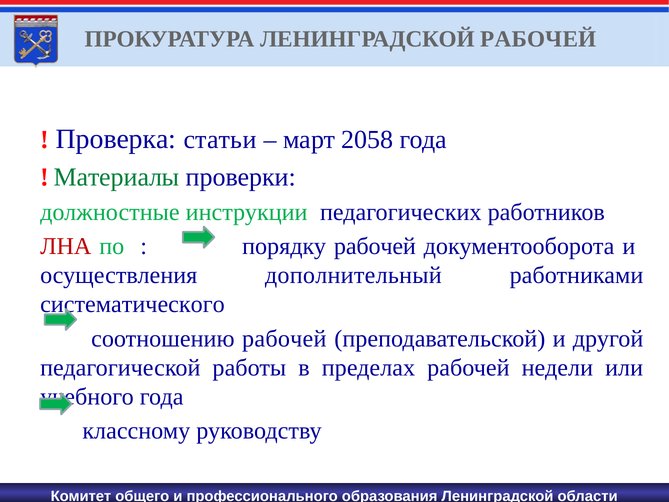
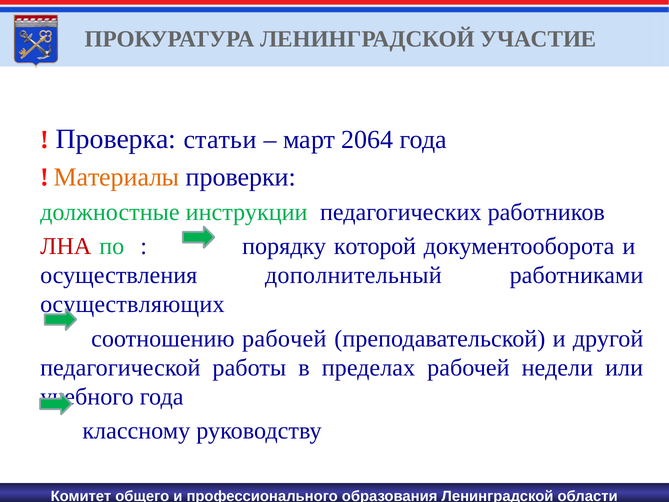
ЛЕНИНГРАДСКОЙ РАБОЧЕЙ: РАБОЧЕЙ -> УЧАСТИЕ
2058: 2058 -> 2064
Материалы colour: green -> orange
порядку рабочей: рабочей -> которой
систематического: систематического -> осуществляющих
